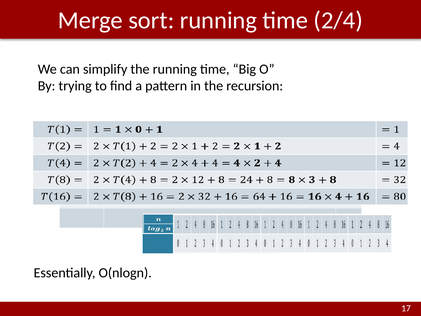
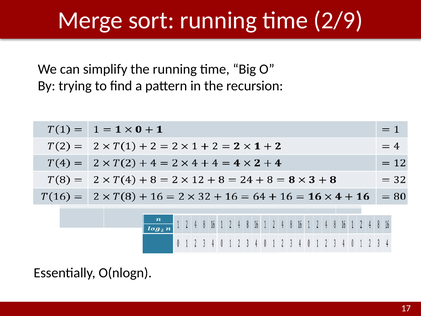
2/4: 2/4 -> 2/9
